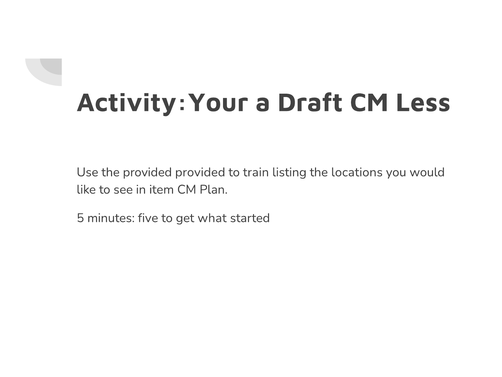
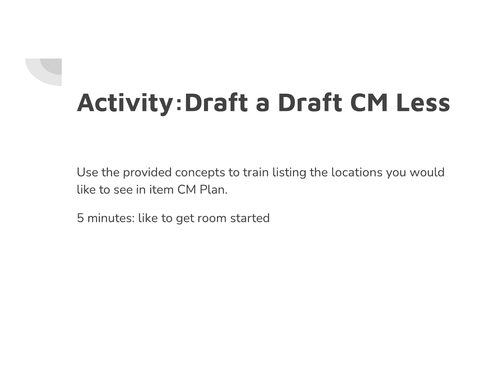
Activity:Your: Activity:Your -> Activity:Draft
provided provided: provided -> concepts
minutes five: five -> like
what: what -> room
